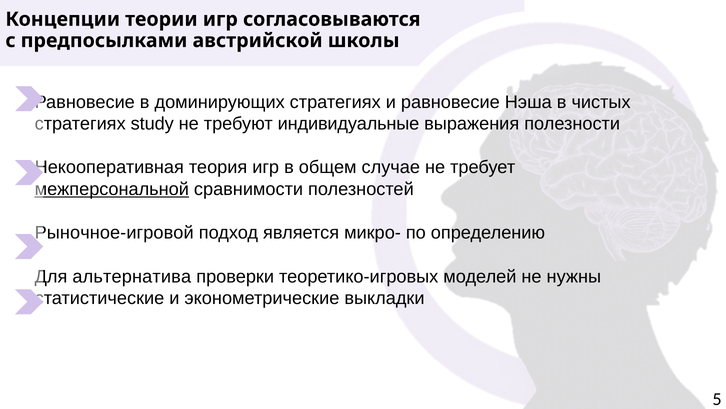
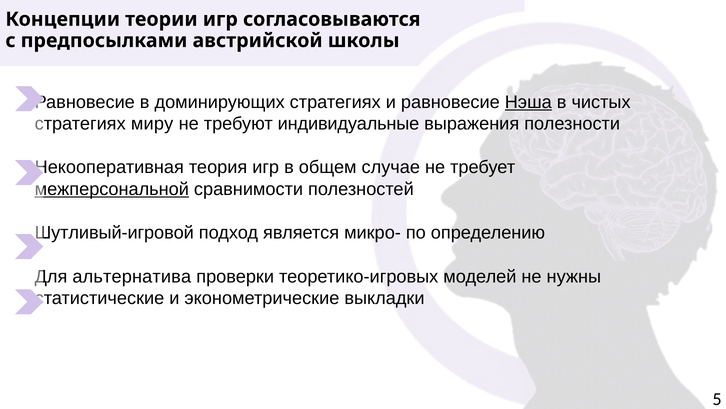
Нэша underline: none -> present
study: study -> миру
Рыночное-игровой: Рыночное-игровой -> Шутливый-игровой
